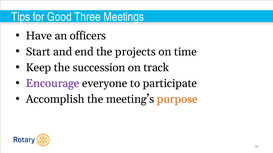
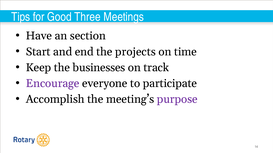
officers: officers -> section
succession: succession -> businesses
purpose colour: orange -> purple
